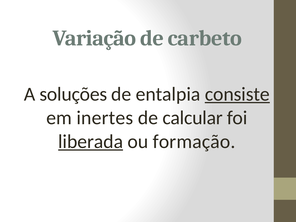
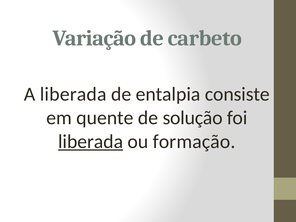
A soluções: soluções -> liberada
consiste underline: present -> none
inertes: inertes -> quente
calcular: calcular -> solução
